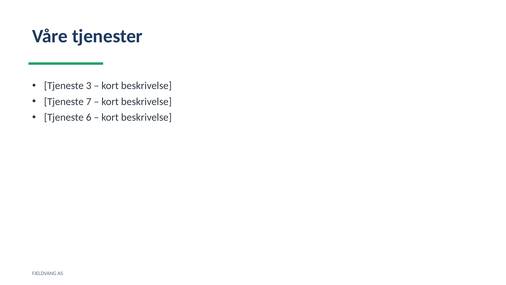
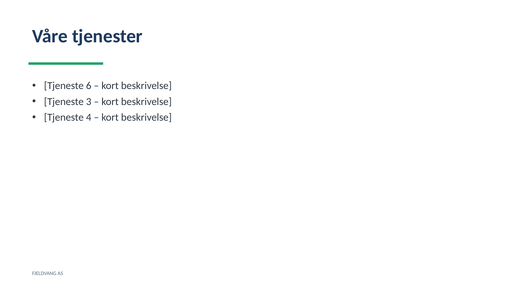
3: 3 -> 6
7: 7 -> 3
6: 6 -> 4
